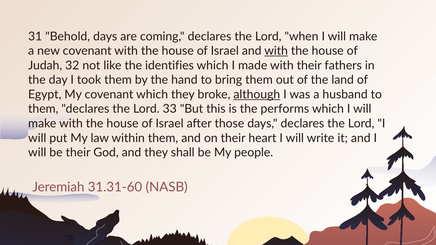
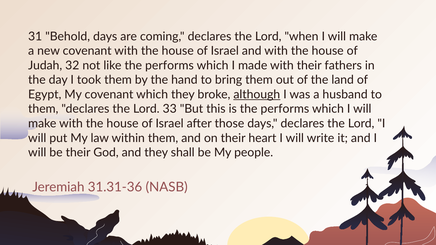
with at (276, 51) underline: present -> none
like the identifies: identifies -> performs
31.31-60: 31.31-60 -> 31.31-36
